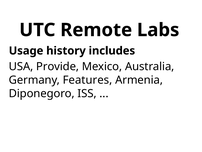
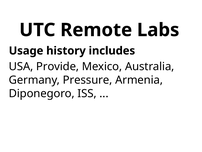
Features: Features -> Pressure
